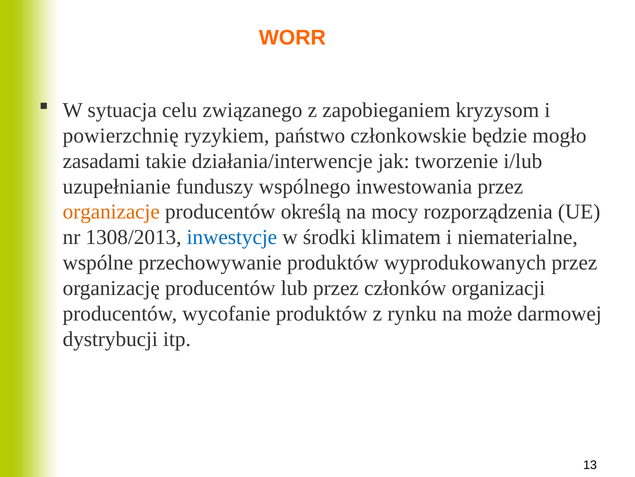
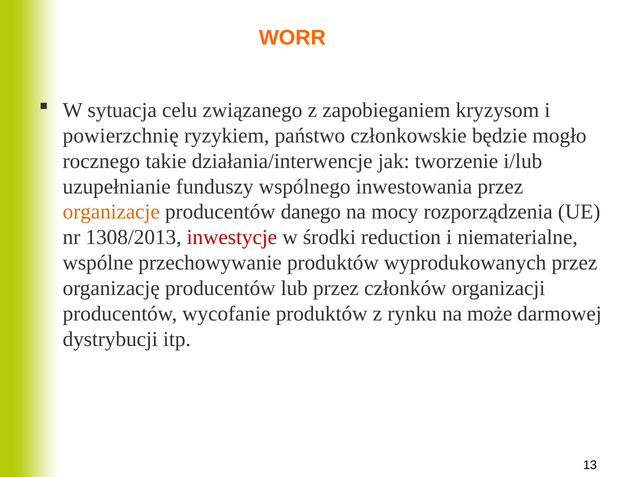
zasadami: zasadami -> rocznego
określą: określą -> danego
inwestycje colour: blue -> red
klimatem: klimatem -> reduction
